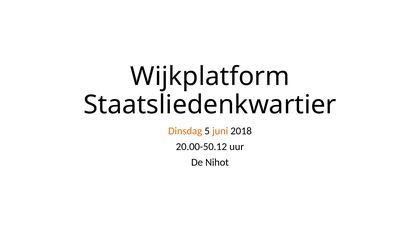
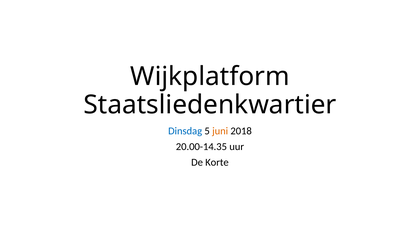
Dinsdag colour: orange -> blue
20.00-50.12: 20.00-50.12 -> 20.00-14.35
Nihot: Nihot -> Korte
